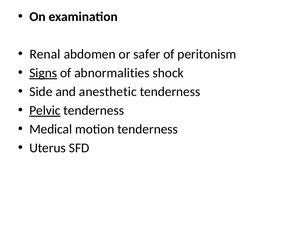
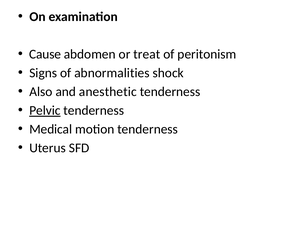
Renal: Renal -> Cause
safer: safer -> treat
Signs underline: present -> none
Side: Side -> Also
